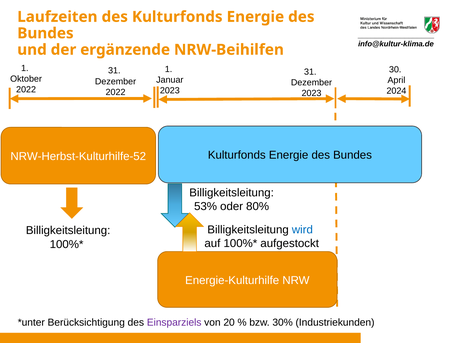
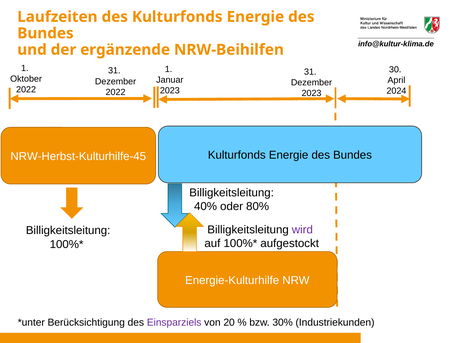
NRW-Herbst-Kulturhilfe-52: NRW-Herbst-Kulturhilfe-52 -> NRW-Herbst-Kulturhilfe-45
53%: 53% -> 40%
wird colour: blue -> purple
